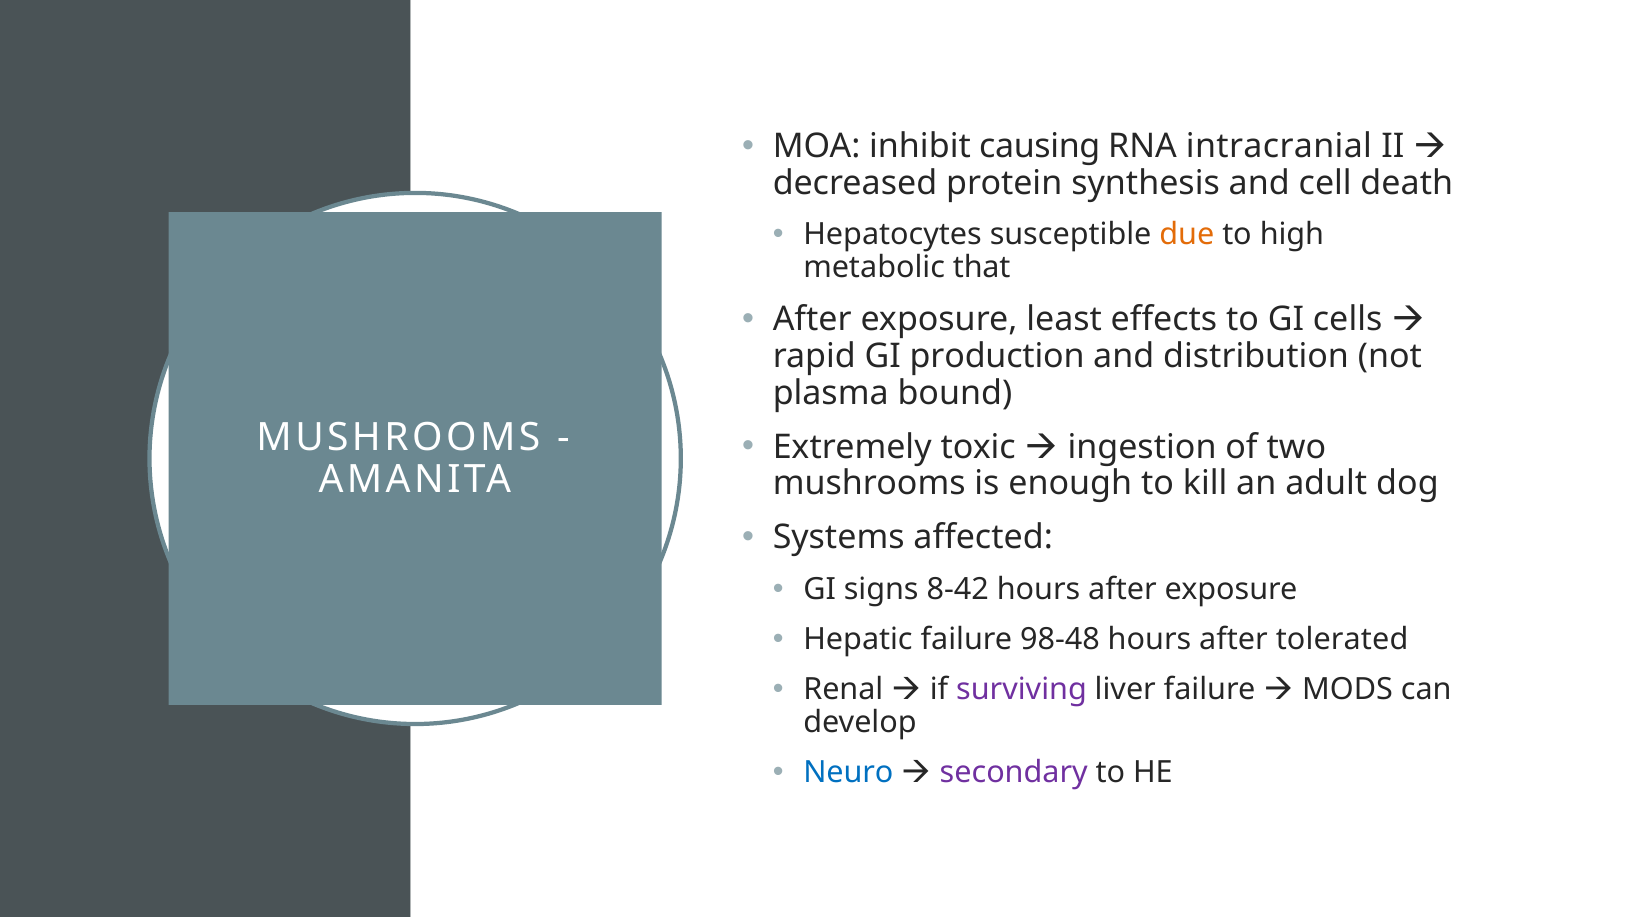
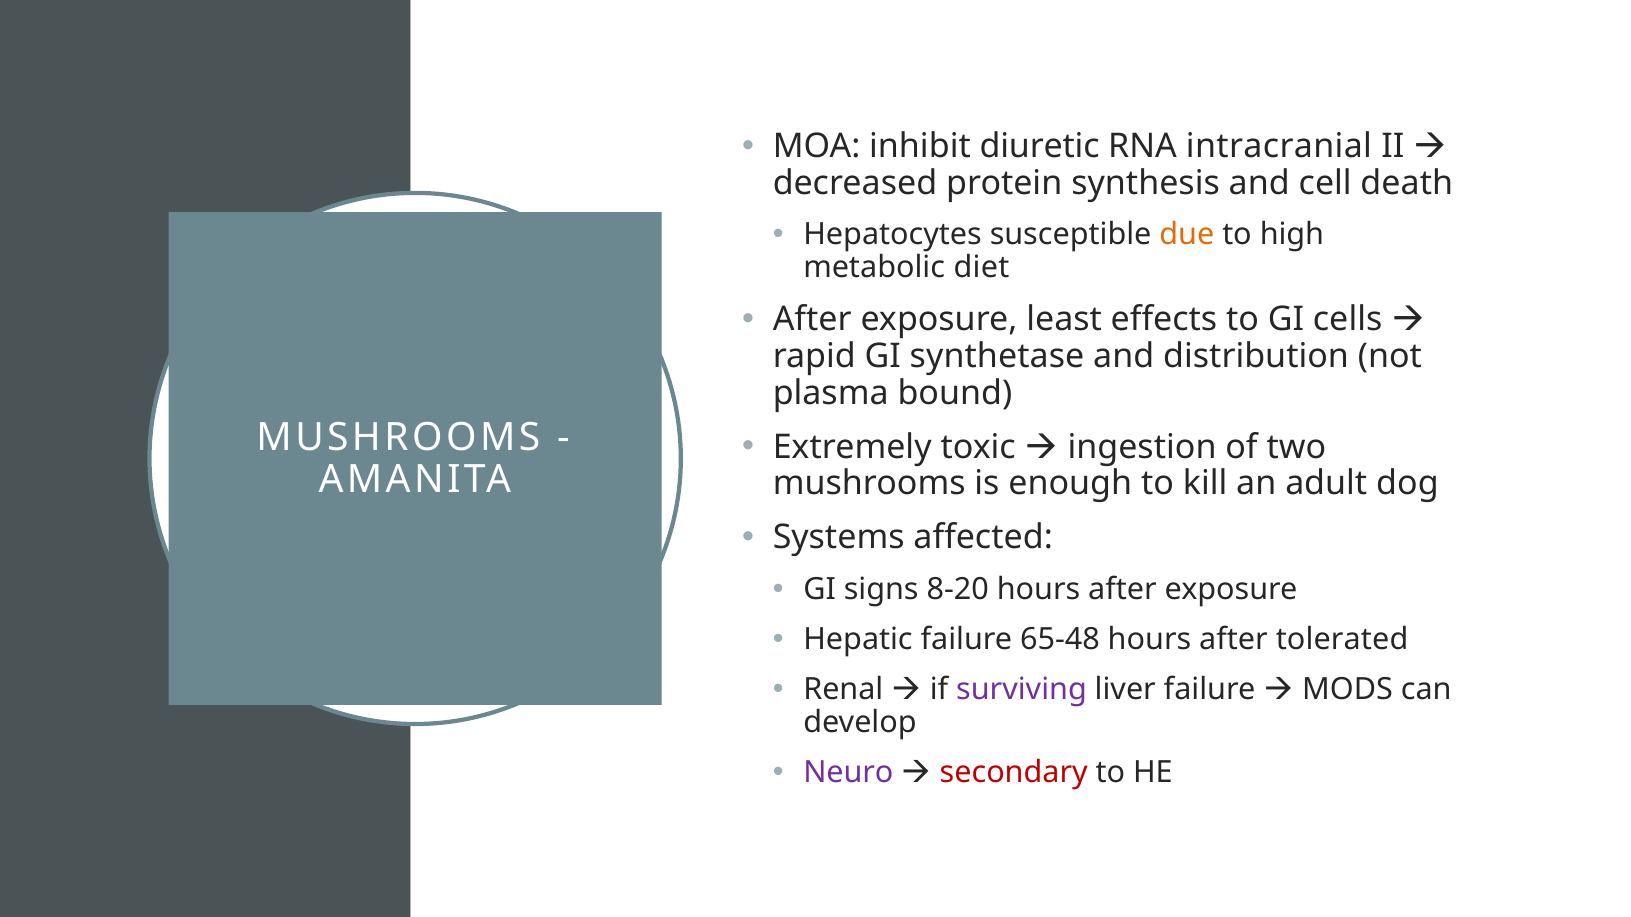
causing: causing -> diuretic
that: that -> diet
production: production -> synthetase
8-42: 8-42 -> 8-20
98-48: 98-48 -> 65-48
Neuro colour: blue -> purple
secondary colour: purple -> red
